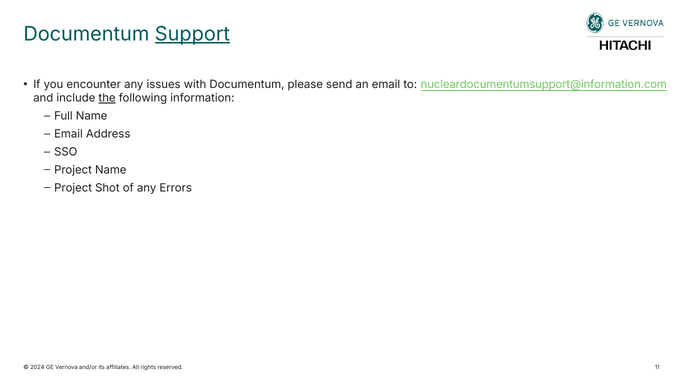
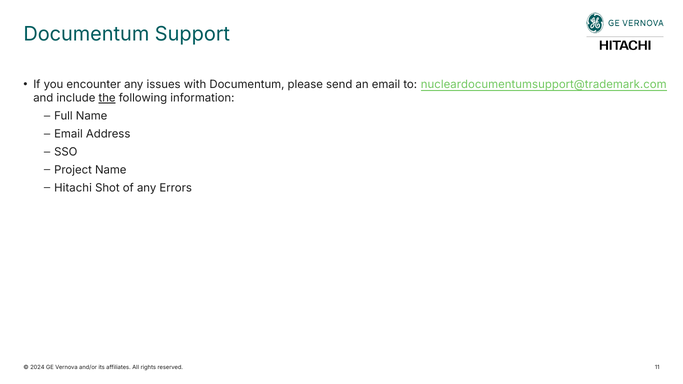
Support underline: present -> none
nucleardocumentumsupport@information.com: nucleardocumentumsupport@information.com -> nucleardocumentumsupport@trademark.com
Project at (73, 188): Project -> Hitachi
